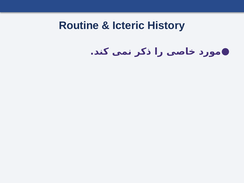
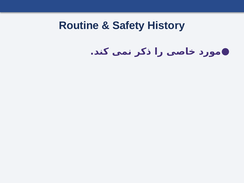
Icteric: Icteric -> Safety
